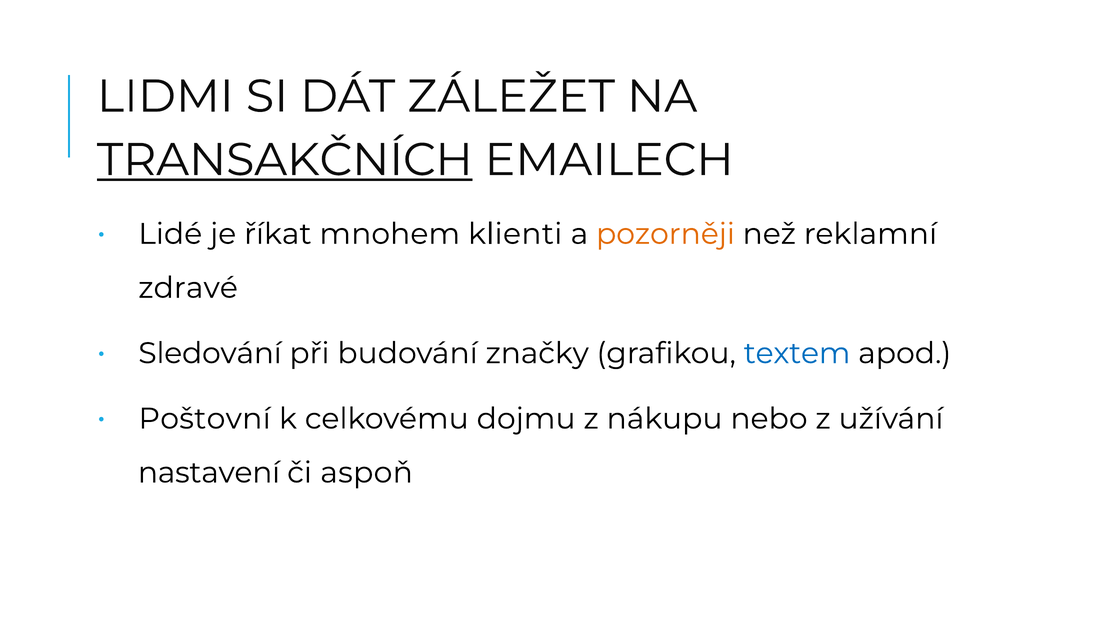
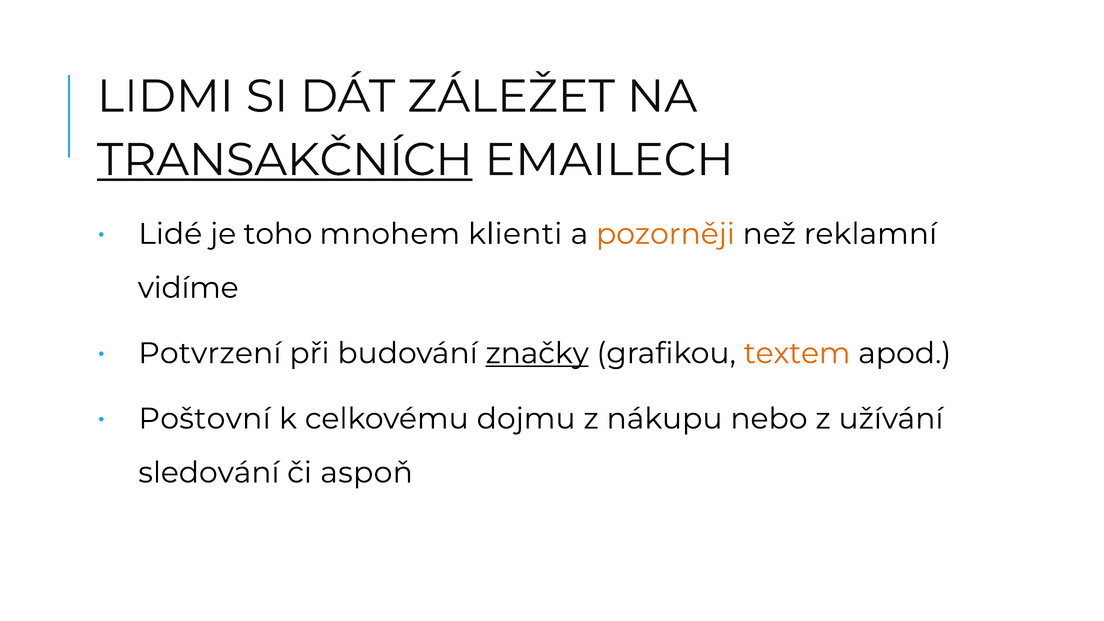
říkat: říkat -> toho
zdravé: zdravé -> vidíme
Sledování: Sledování -> Potvrzení
značky underline: none -> present
textem colour: blue -> orange
nastavení: nastavení -> sledování
